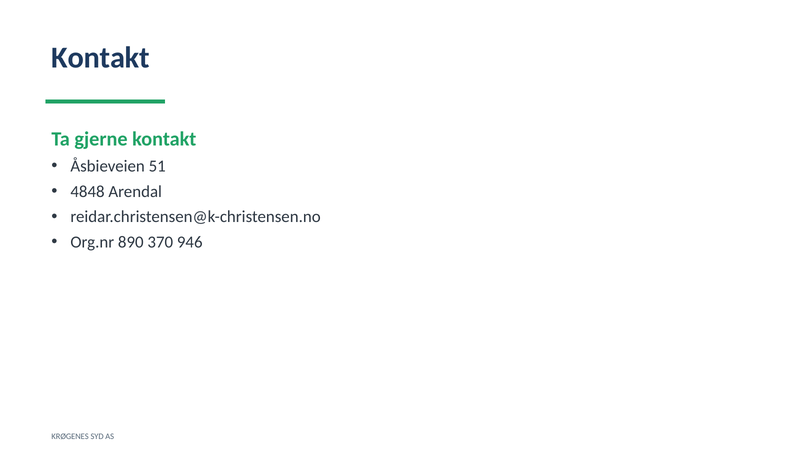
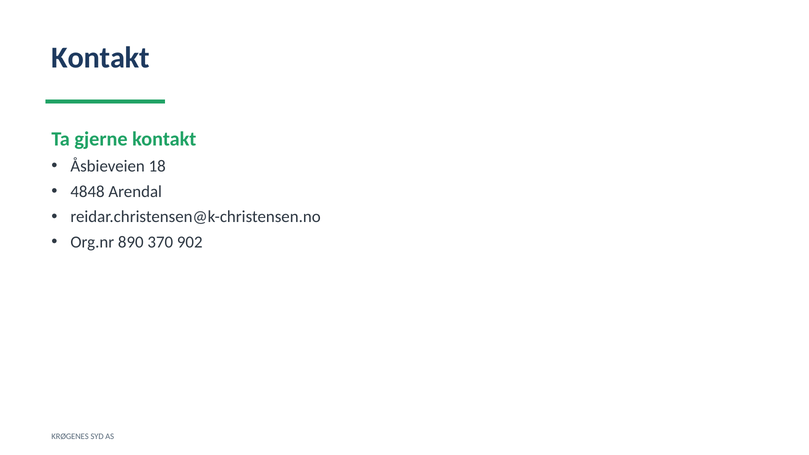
51: 51 -> 18
946: 946 -> 902
